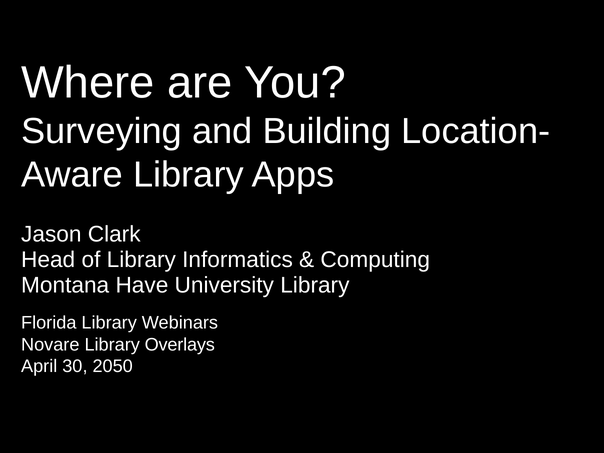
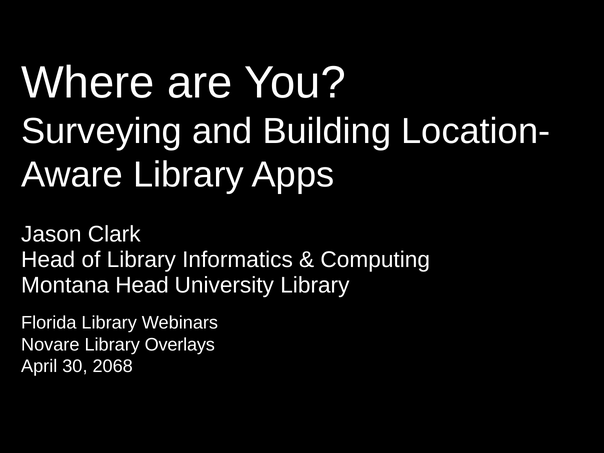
Montana Have: Have -> Head
2050: 2050 -> 2068
